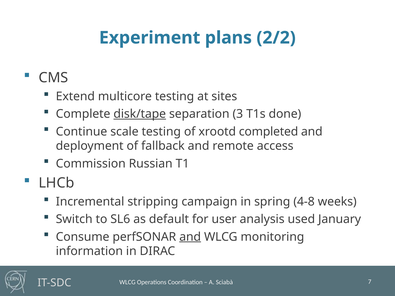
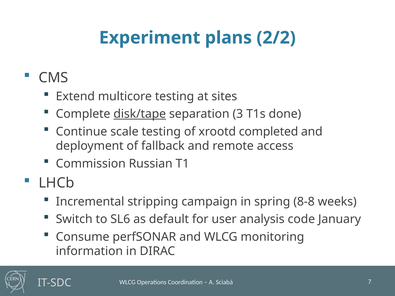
4-8: 4-8 -> 8-8
used: used -> code
and at (190, 237) underline: present -> none
